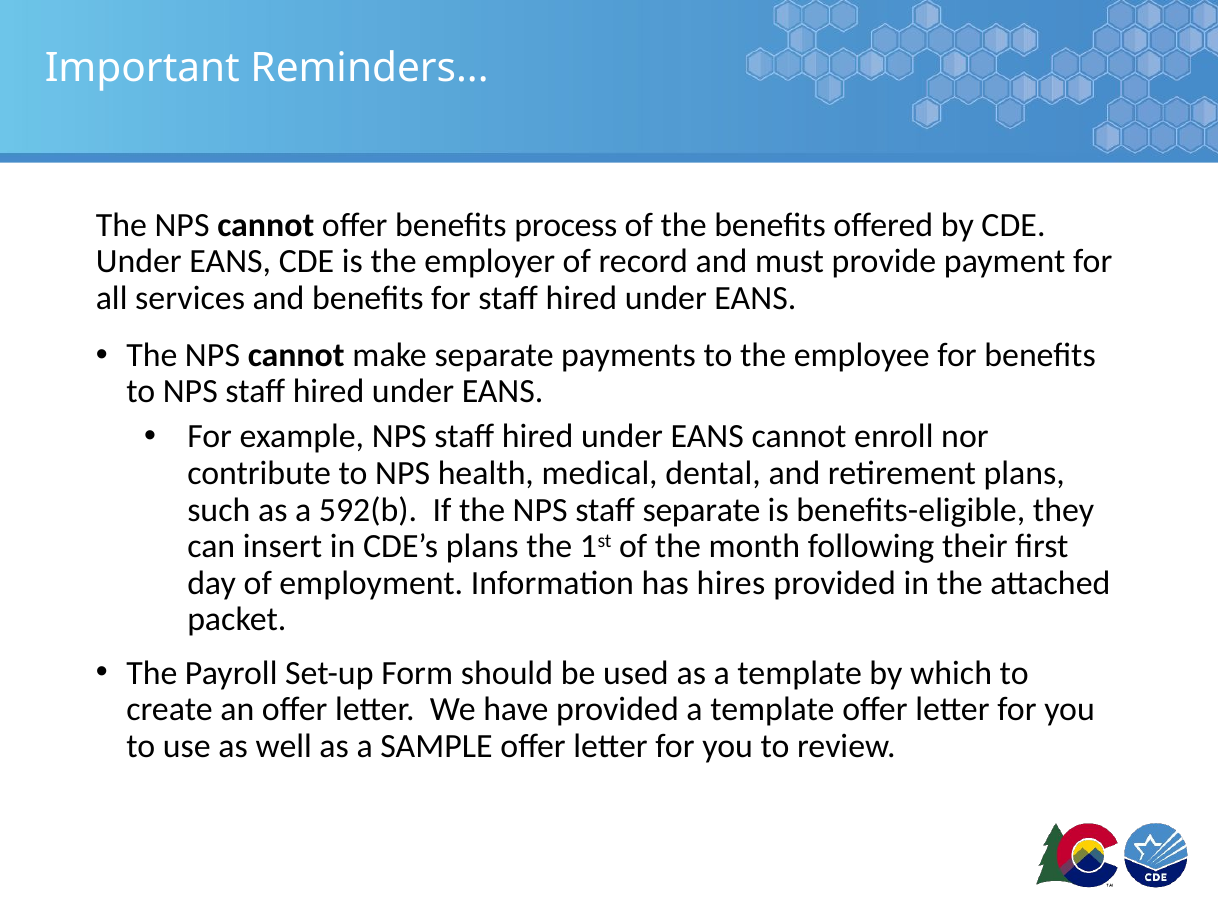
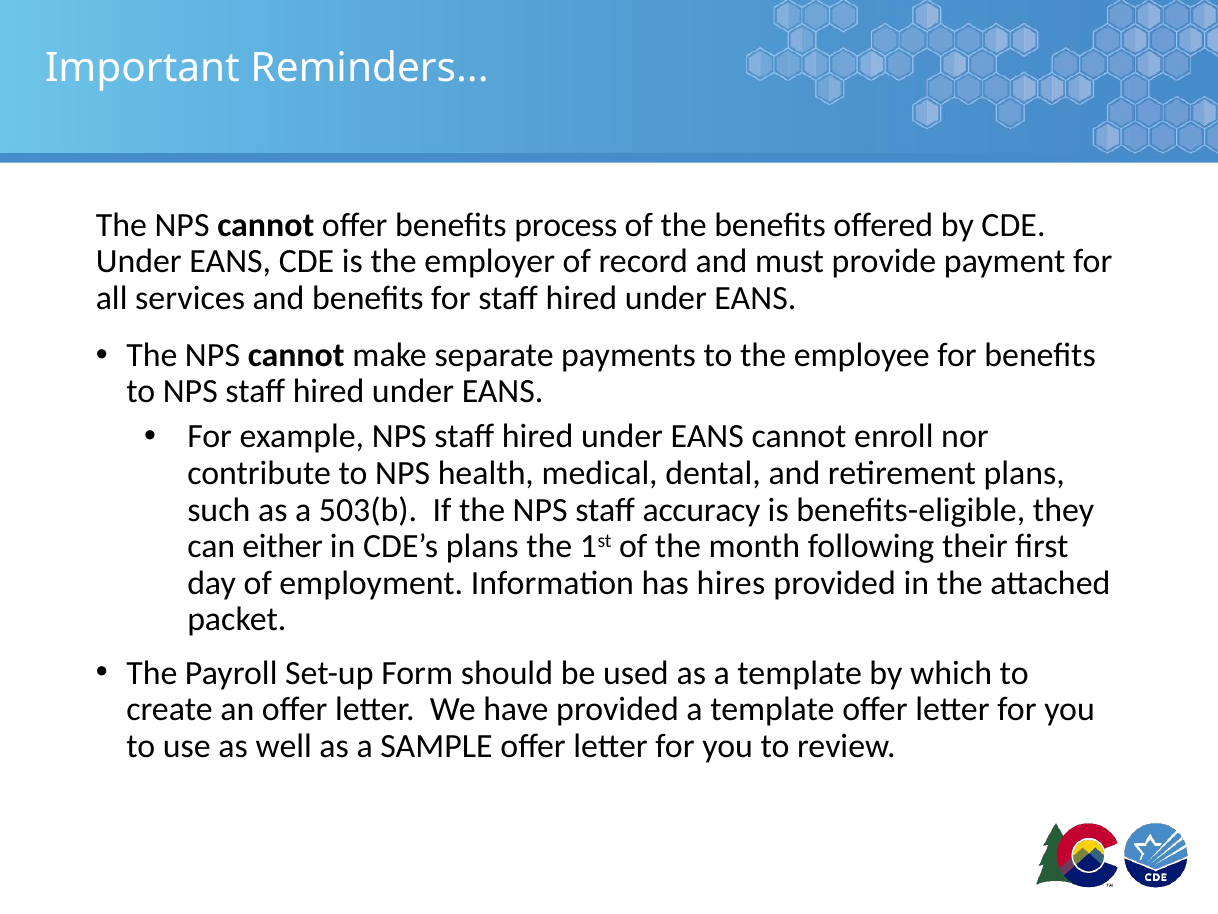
592(b: 592(b -> 503(b
staff separate: separate -> accuracy
insert: insert -> either
